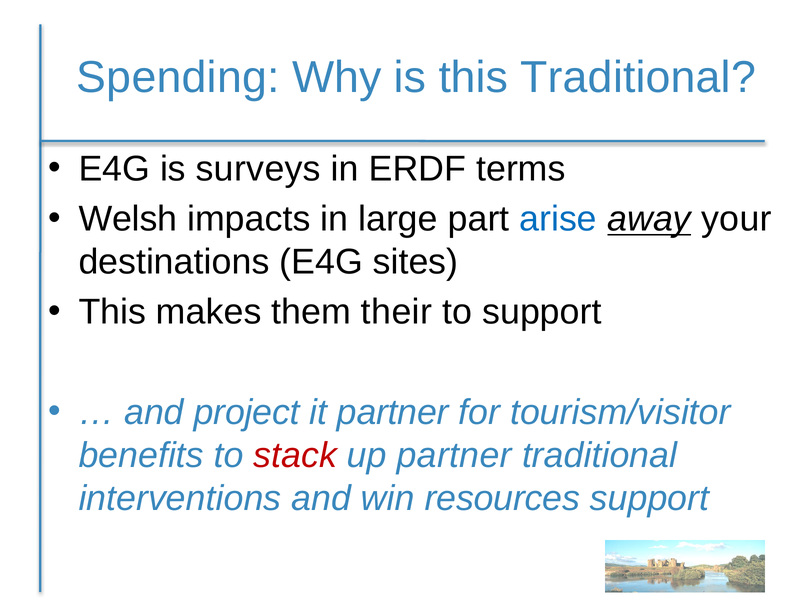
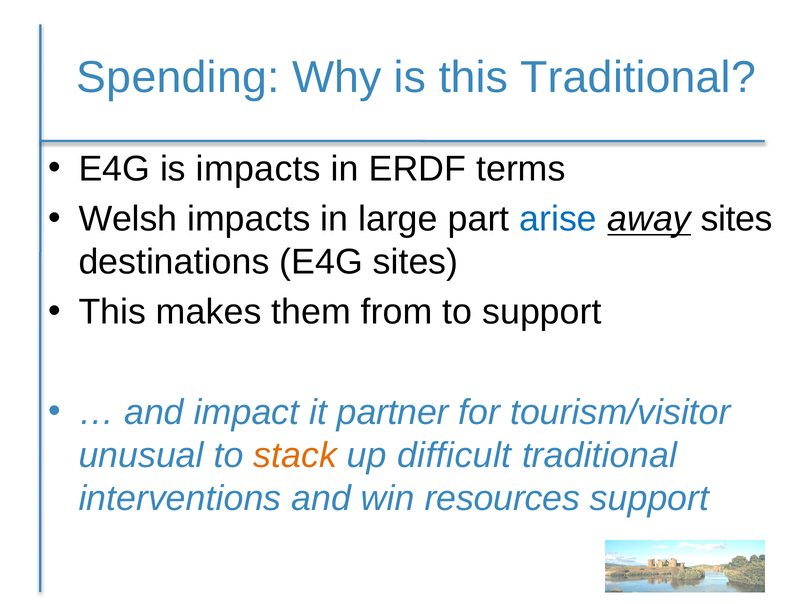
is surveys: surveys -> impacts
away your: your -> sites
their: their -> from
project: project -> impact
benefits: benefits -> unusual
stack colour: red -> orange
up partner: partner -> difficult
